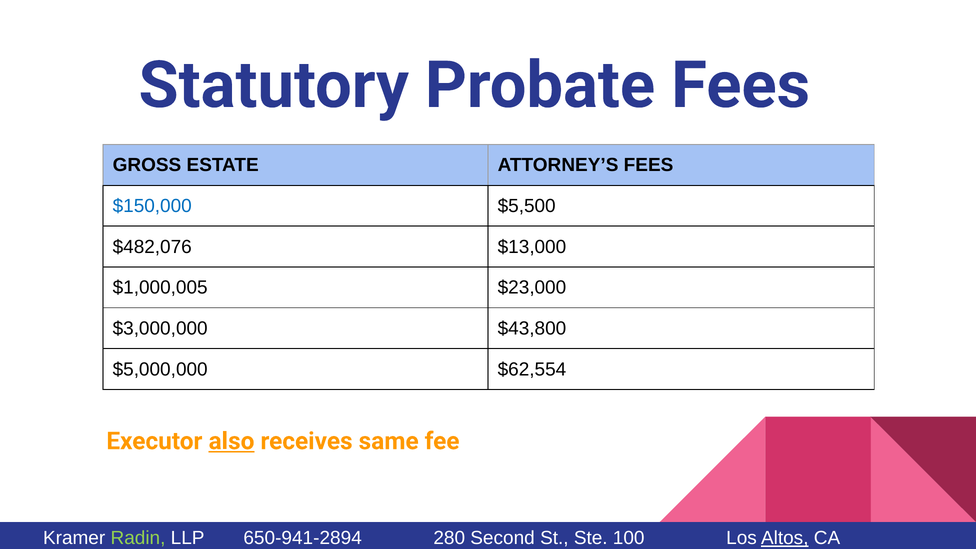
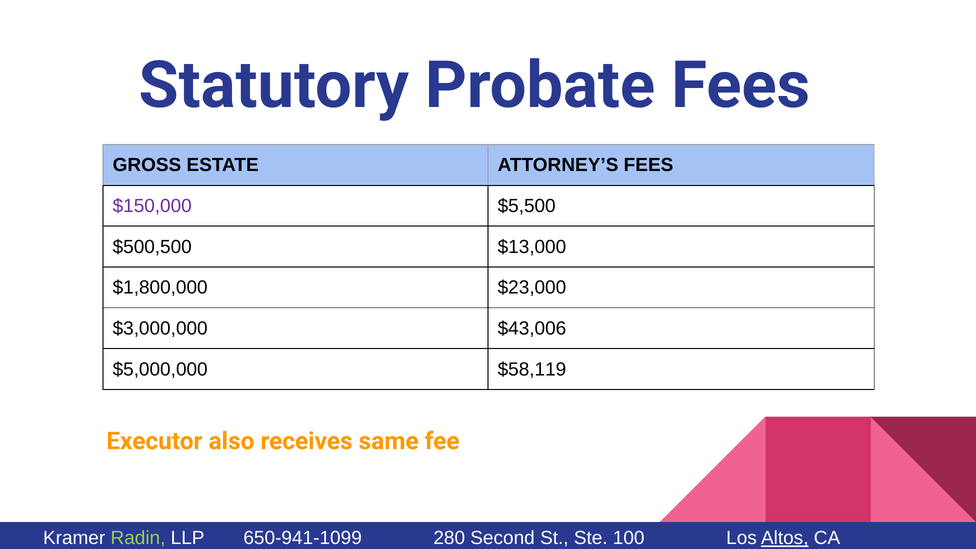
$150,000 colour: blue -> purple
$482,076: $482,076 -> $500,500
$1,000,005: $1,000,005 -> $1,800,000
$43,800: $43,800 -> $43,006
$62,554: $62,554 -> $58,119
also underline: present -> none
650-941-2894: 650-941-2894 -> 650-941-1099
